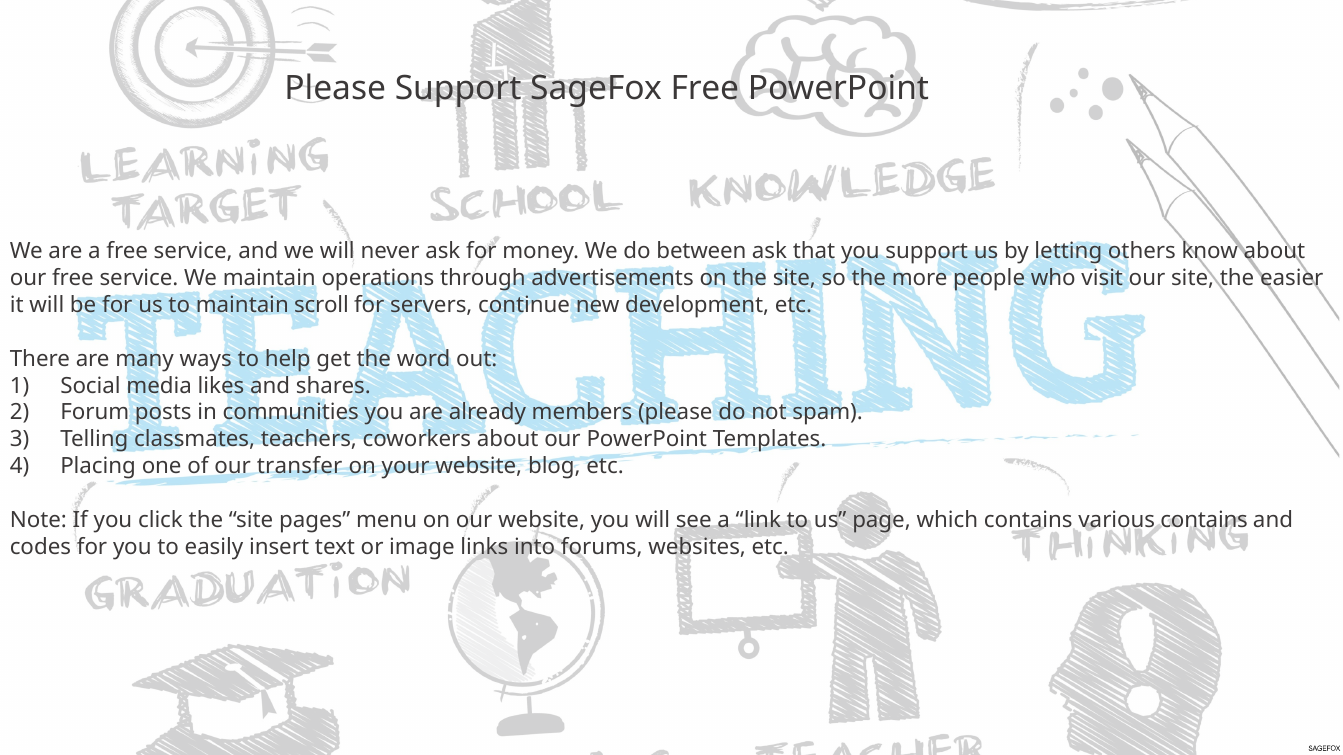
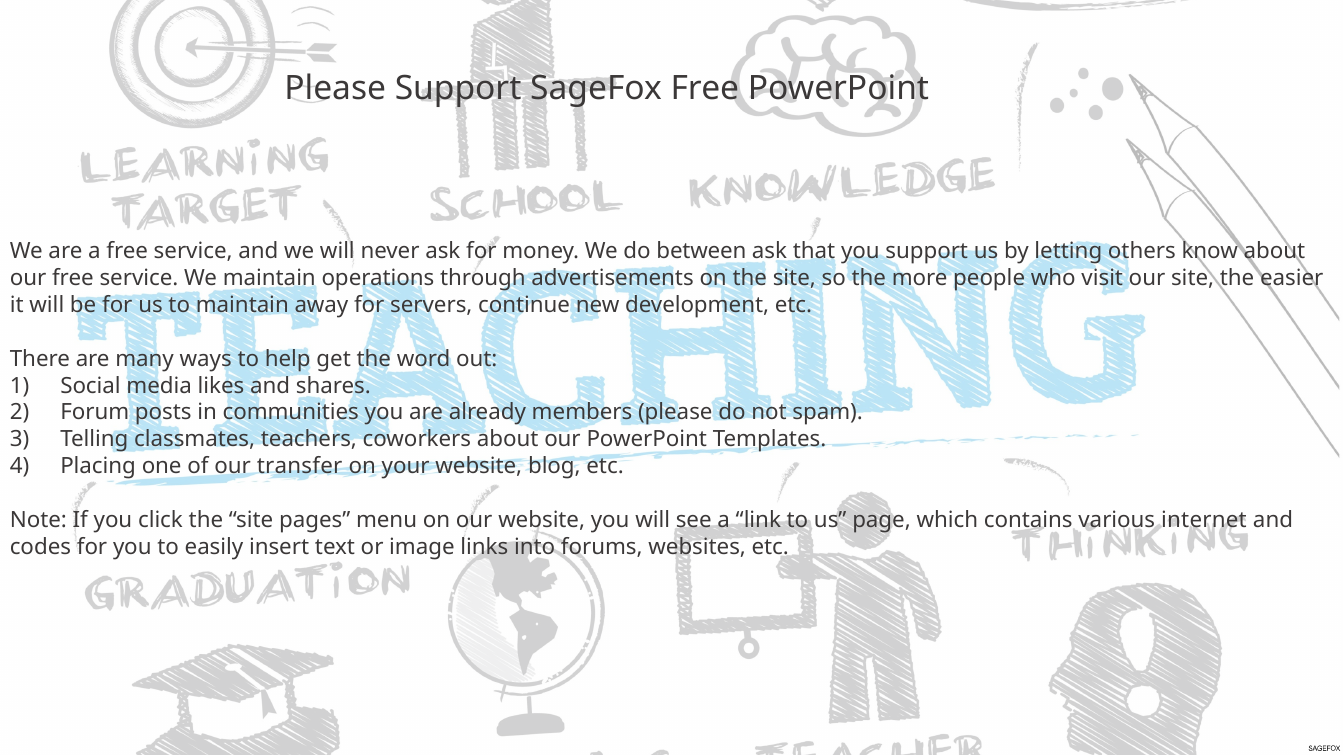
scroll: scroll -> away
various contains: contains -> internet
